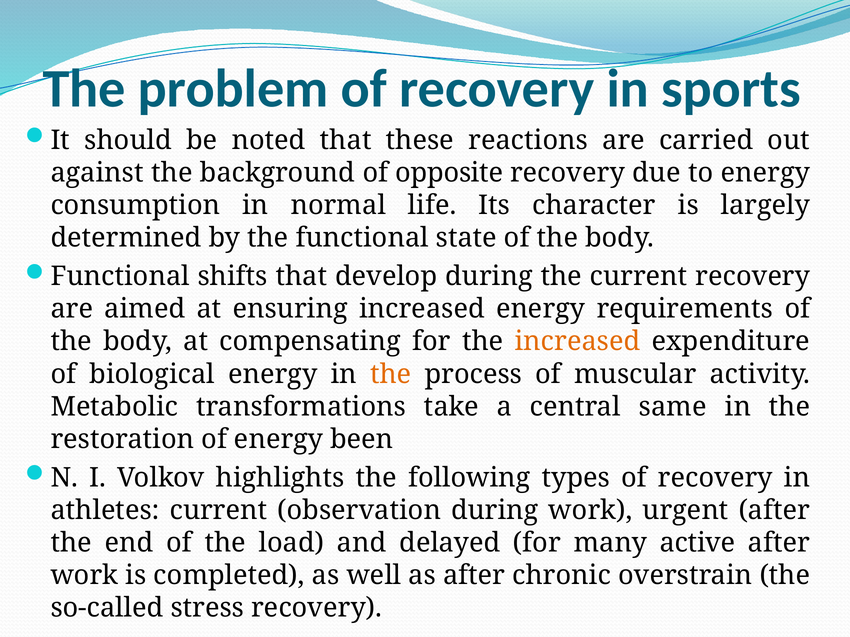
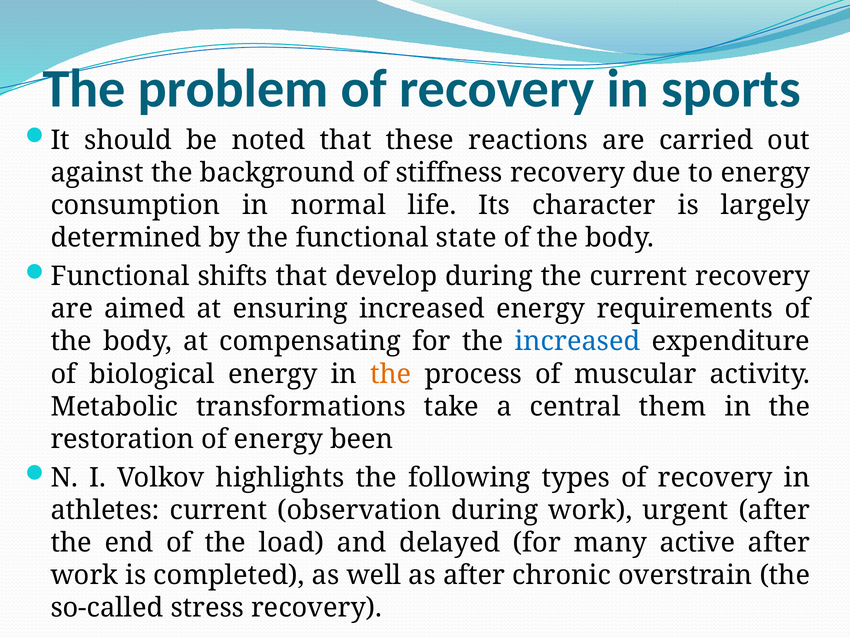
opposite: opposite -> stiffness
increased at (578, 342) colour: orange -> blue
same: same -> them
